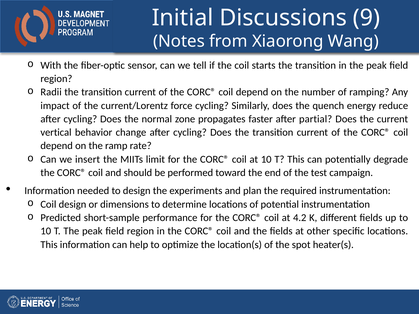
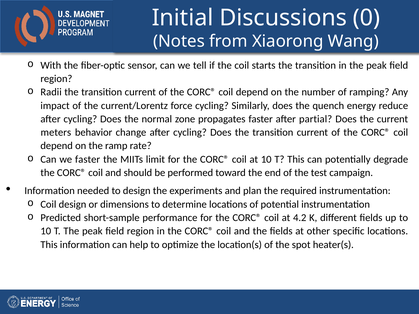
9: 9 -> 0
vertical: vertical -> meters
we insert: insert -> faster
